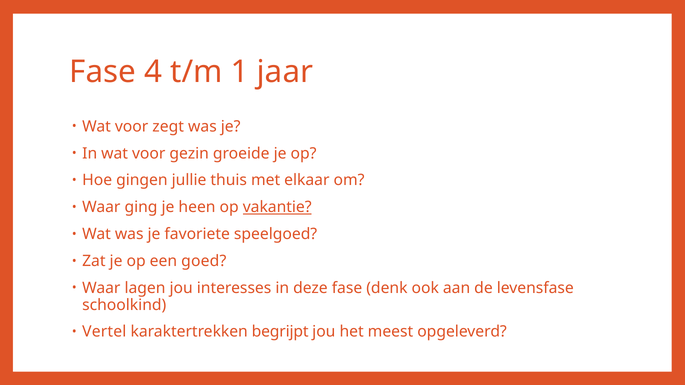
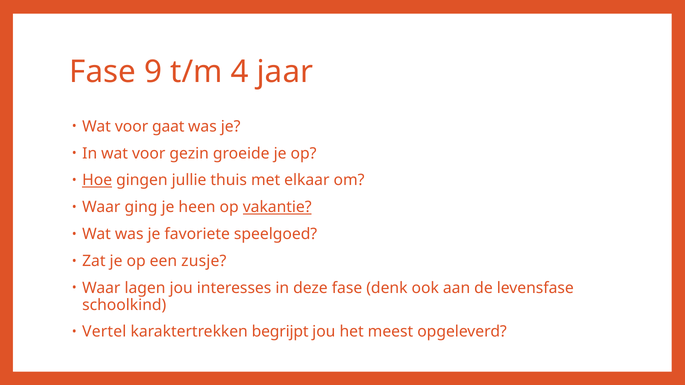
4: 4 -> 9
1: 1 -> 4
zegt: zegt -> gaat
Hoe underline: none -> present
goed: goed -> zusje
